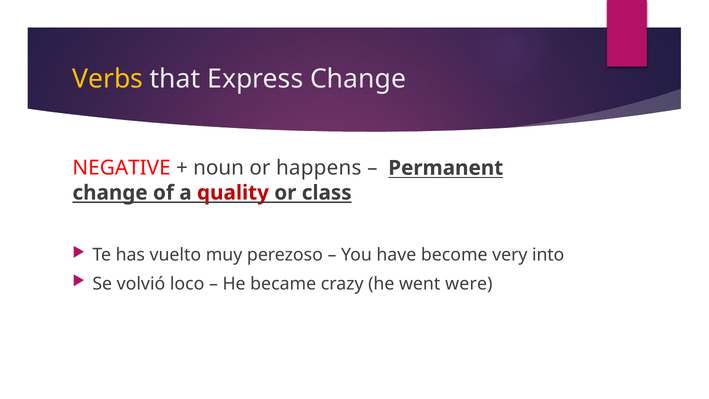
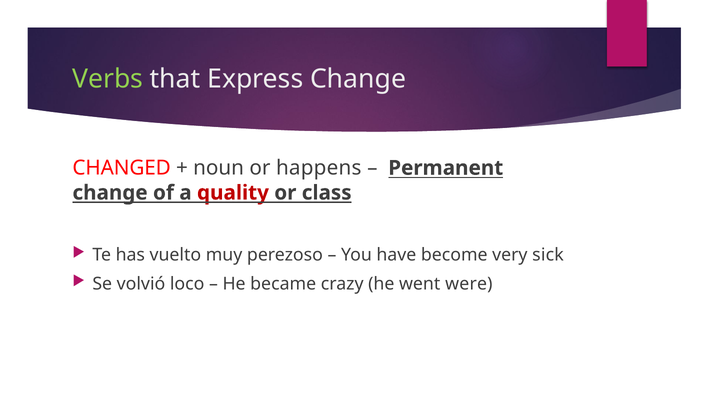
Verbs colour: yellow -> light green
NEGATIVE: NEGATIVE -> CHANGED
into: into -> sick
